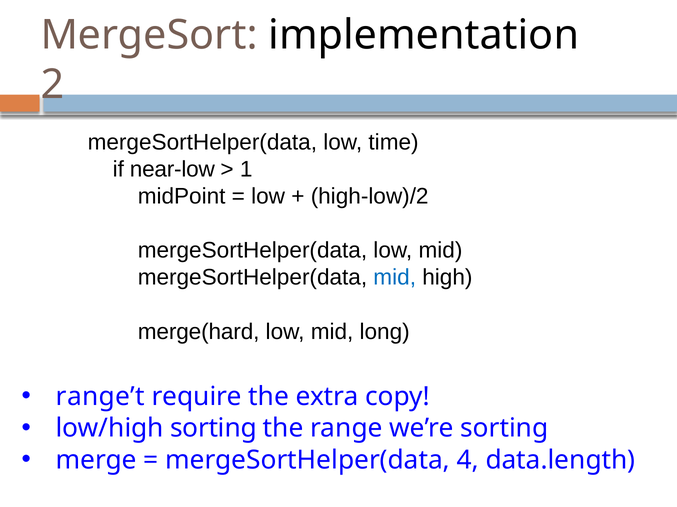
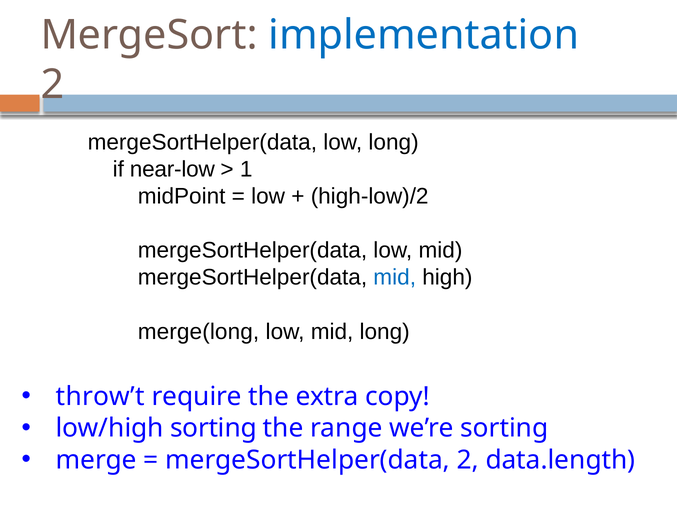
implementation colour: black -> blue
low time: time -> long
merge(hard: merge(hard -> merge(long
range’t: range’t -> throw’t
mergeSortHelper(data 4: 4 -> 2
